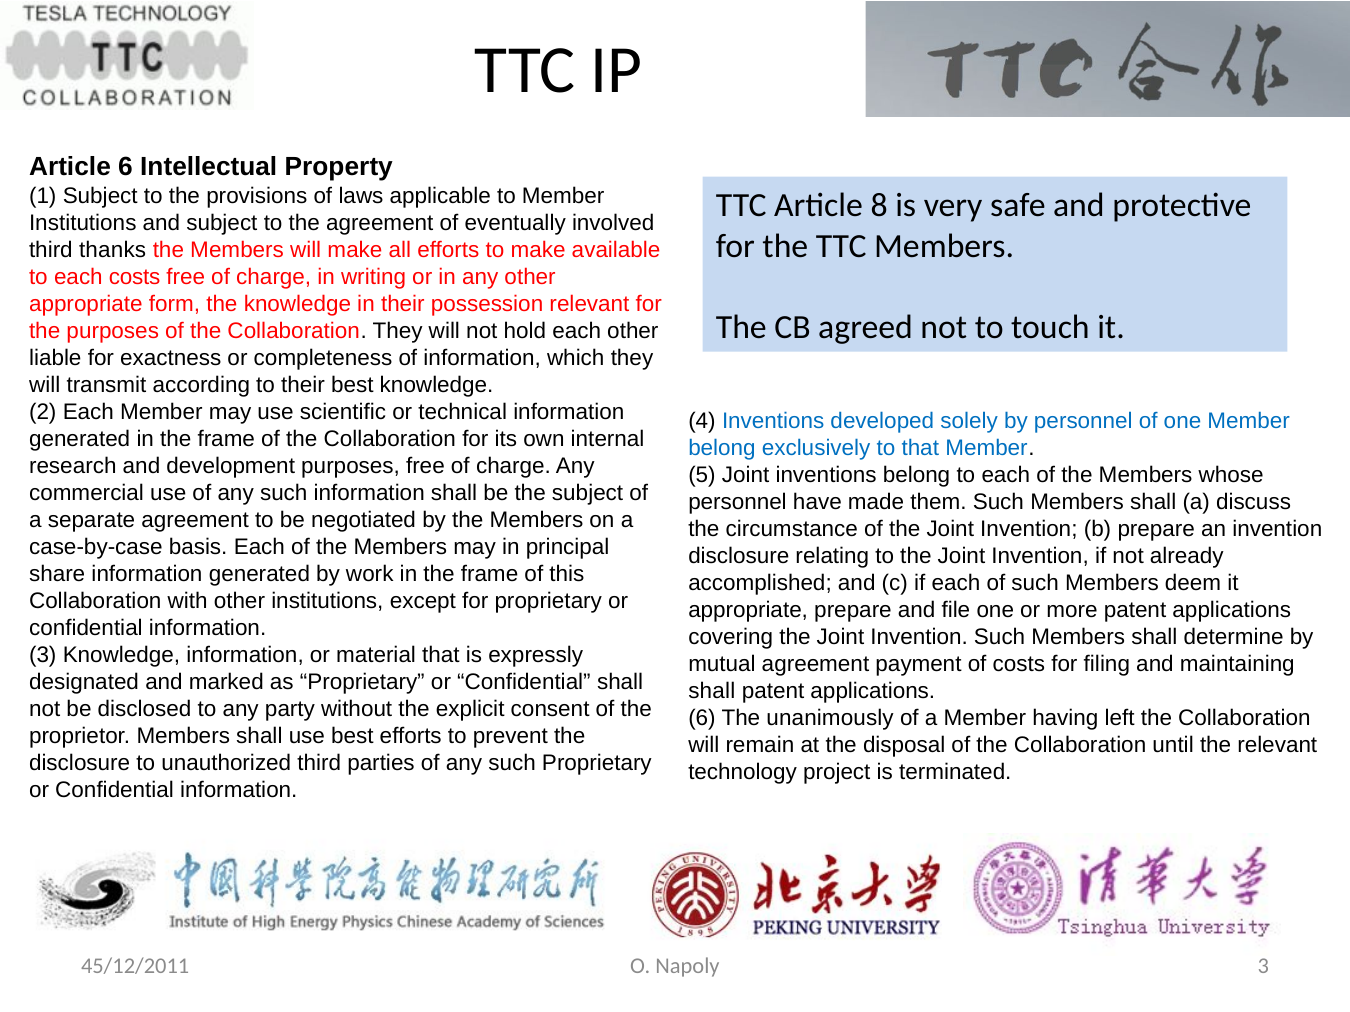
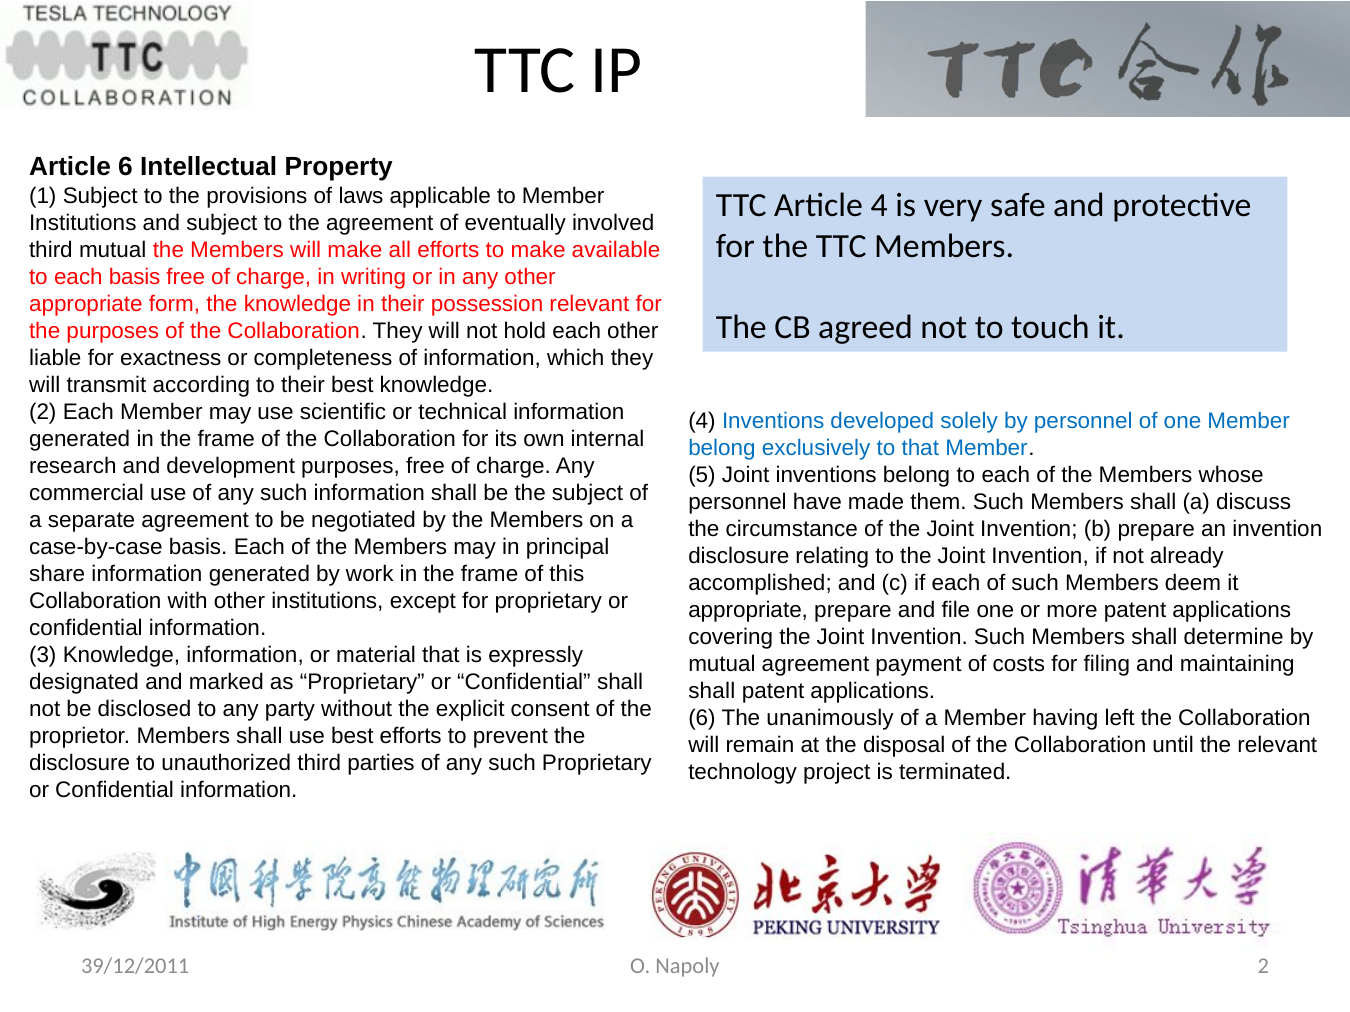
Article 8: 8 -> 4
third thanks: thanks -> mutual
each costs: costs -> basis
Napoly 3: 3 -> 2
45/12/2011: 45/12/2011 -> 39/12/2011
